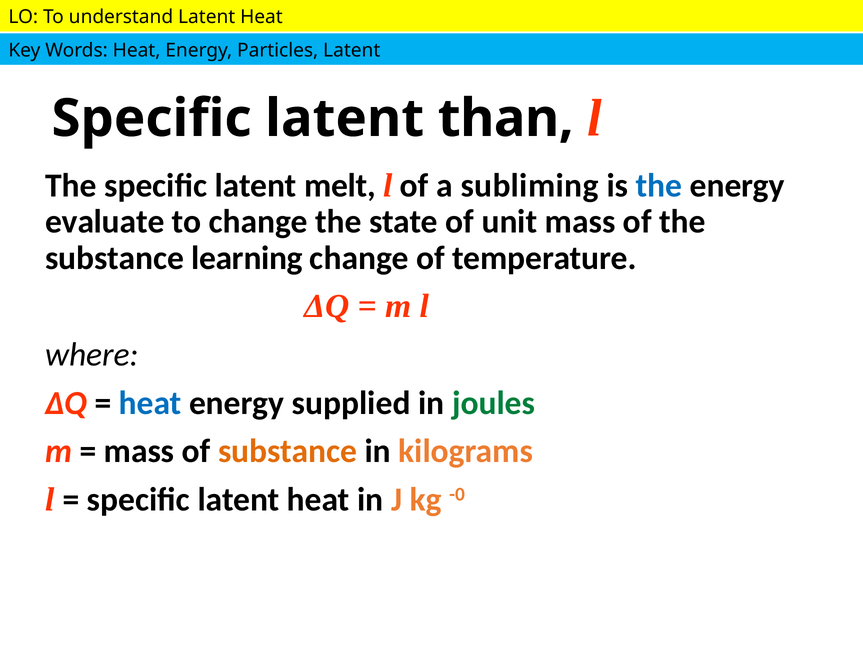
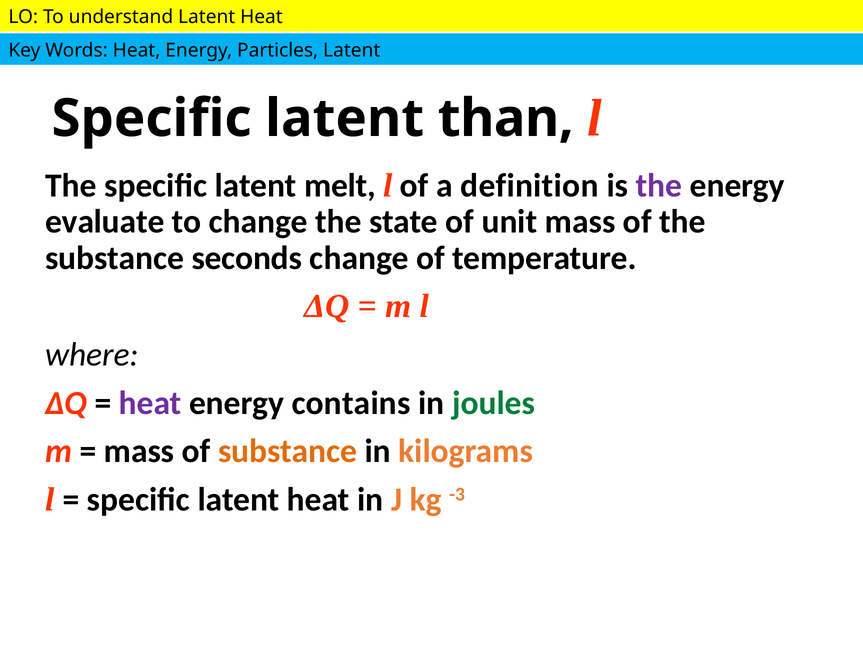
subliming: subliming -> definition
the at (659, 185) colour: blue -> purple
learning: learning -> seconds
heat at (150, 403) colour: blue -> purple
supplied: supplied -> contains
-0: -0 -> -3
